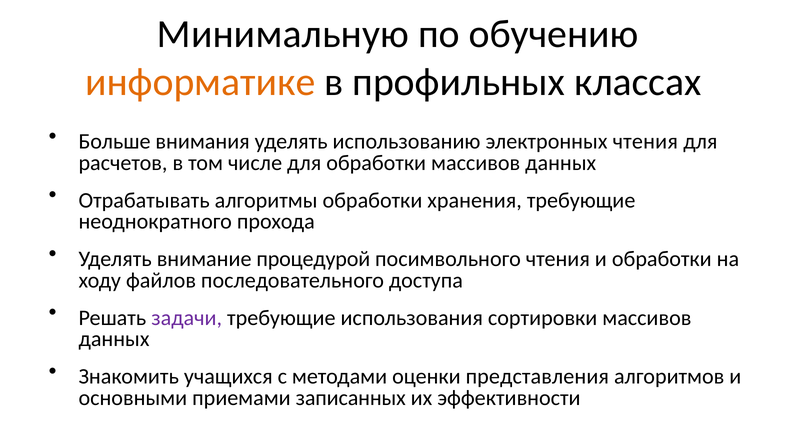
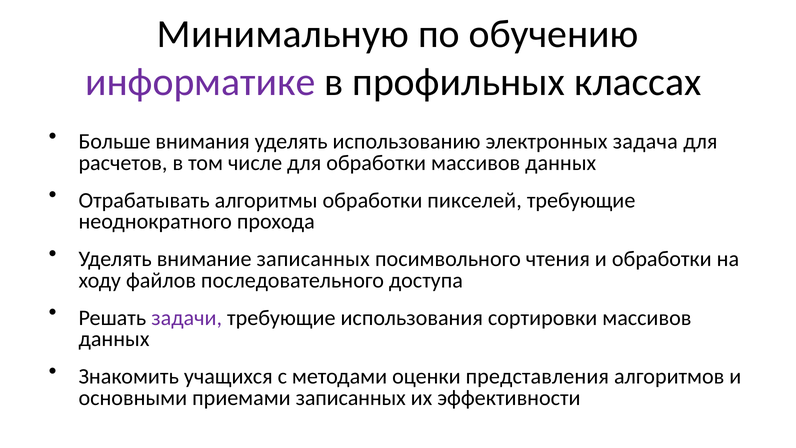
информатике colour: orange -> purple
электронных чтения: чтения -> задача
хранения: хранения -> пикселей
внимание процедурой: процедурой -> записанных
